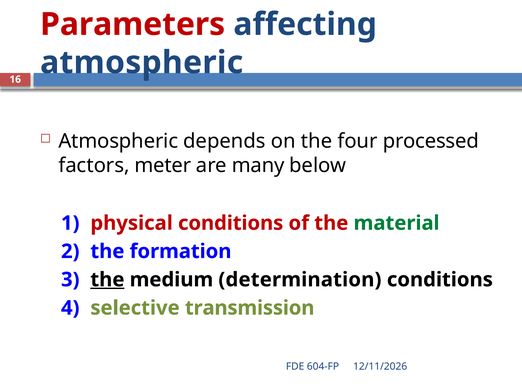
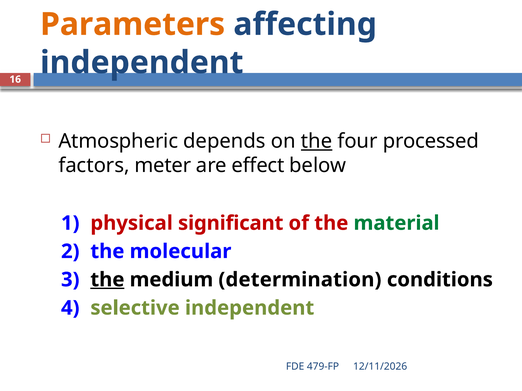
Parameters colour: red -> orange
atmospheric at (142, 63): atmospheric -> independent
the at (317, 141) underline: none -> present
many: many -> effect
physical conditions: conditions -> significant
formation: formation -> molecular
selective transmission: transmission -> independent
604-FP: 604-FP -> 479-FP
